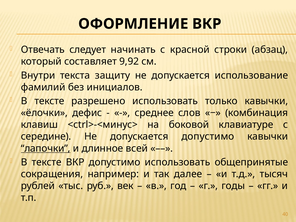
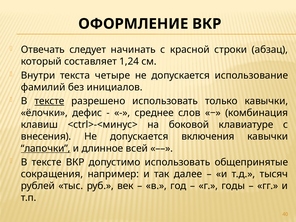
9,92: 9,92 -> 1,24
защиту: защиту -> четыре
тексте at (49, 101) underline: none -> present
середине: середине -> внесения
допускается допустимо: допустимо -> включения
